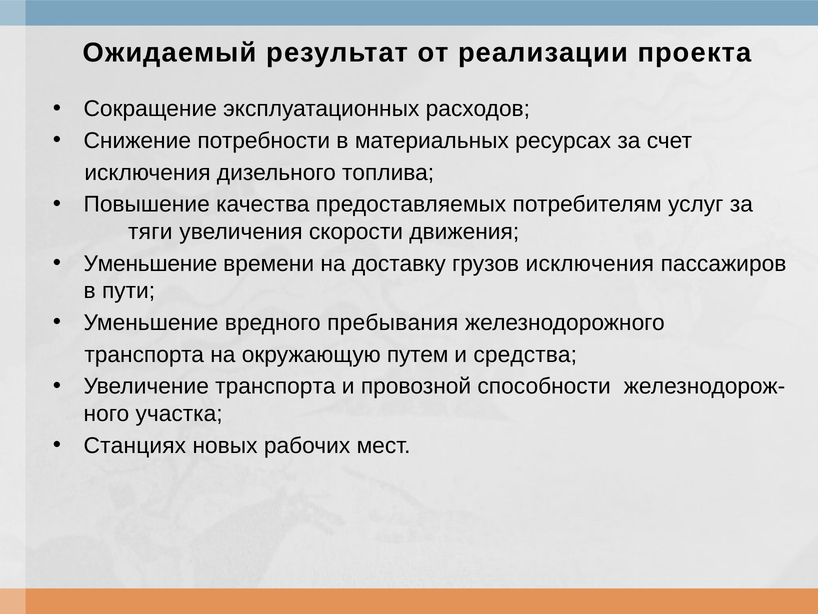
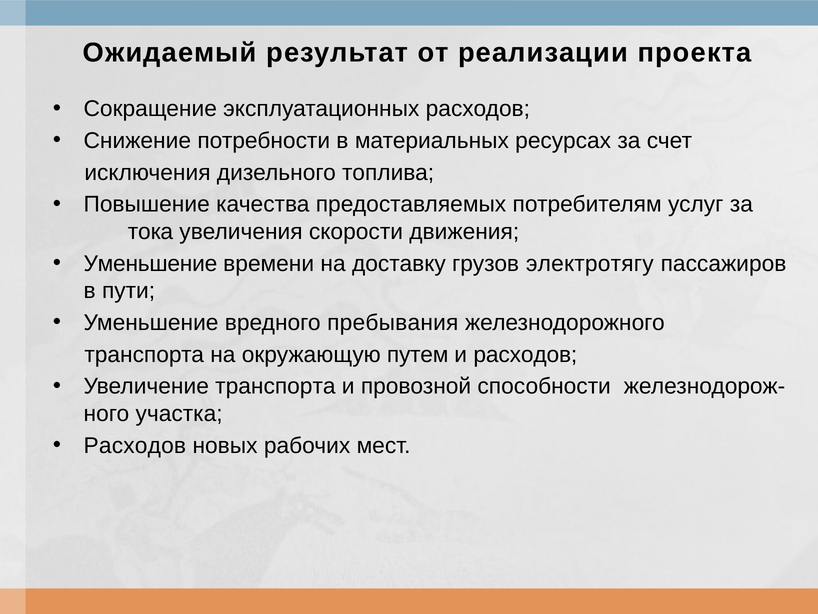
тяги: тяги -> тока
грузов исключения: исключения -> электротягу
и средства: средства -> расходов
Станциях at (135, 445): Станциях -> Расходов
